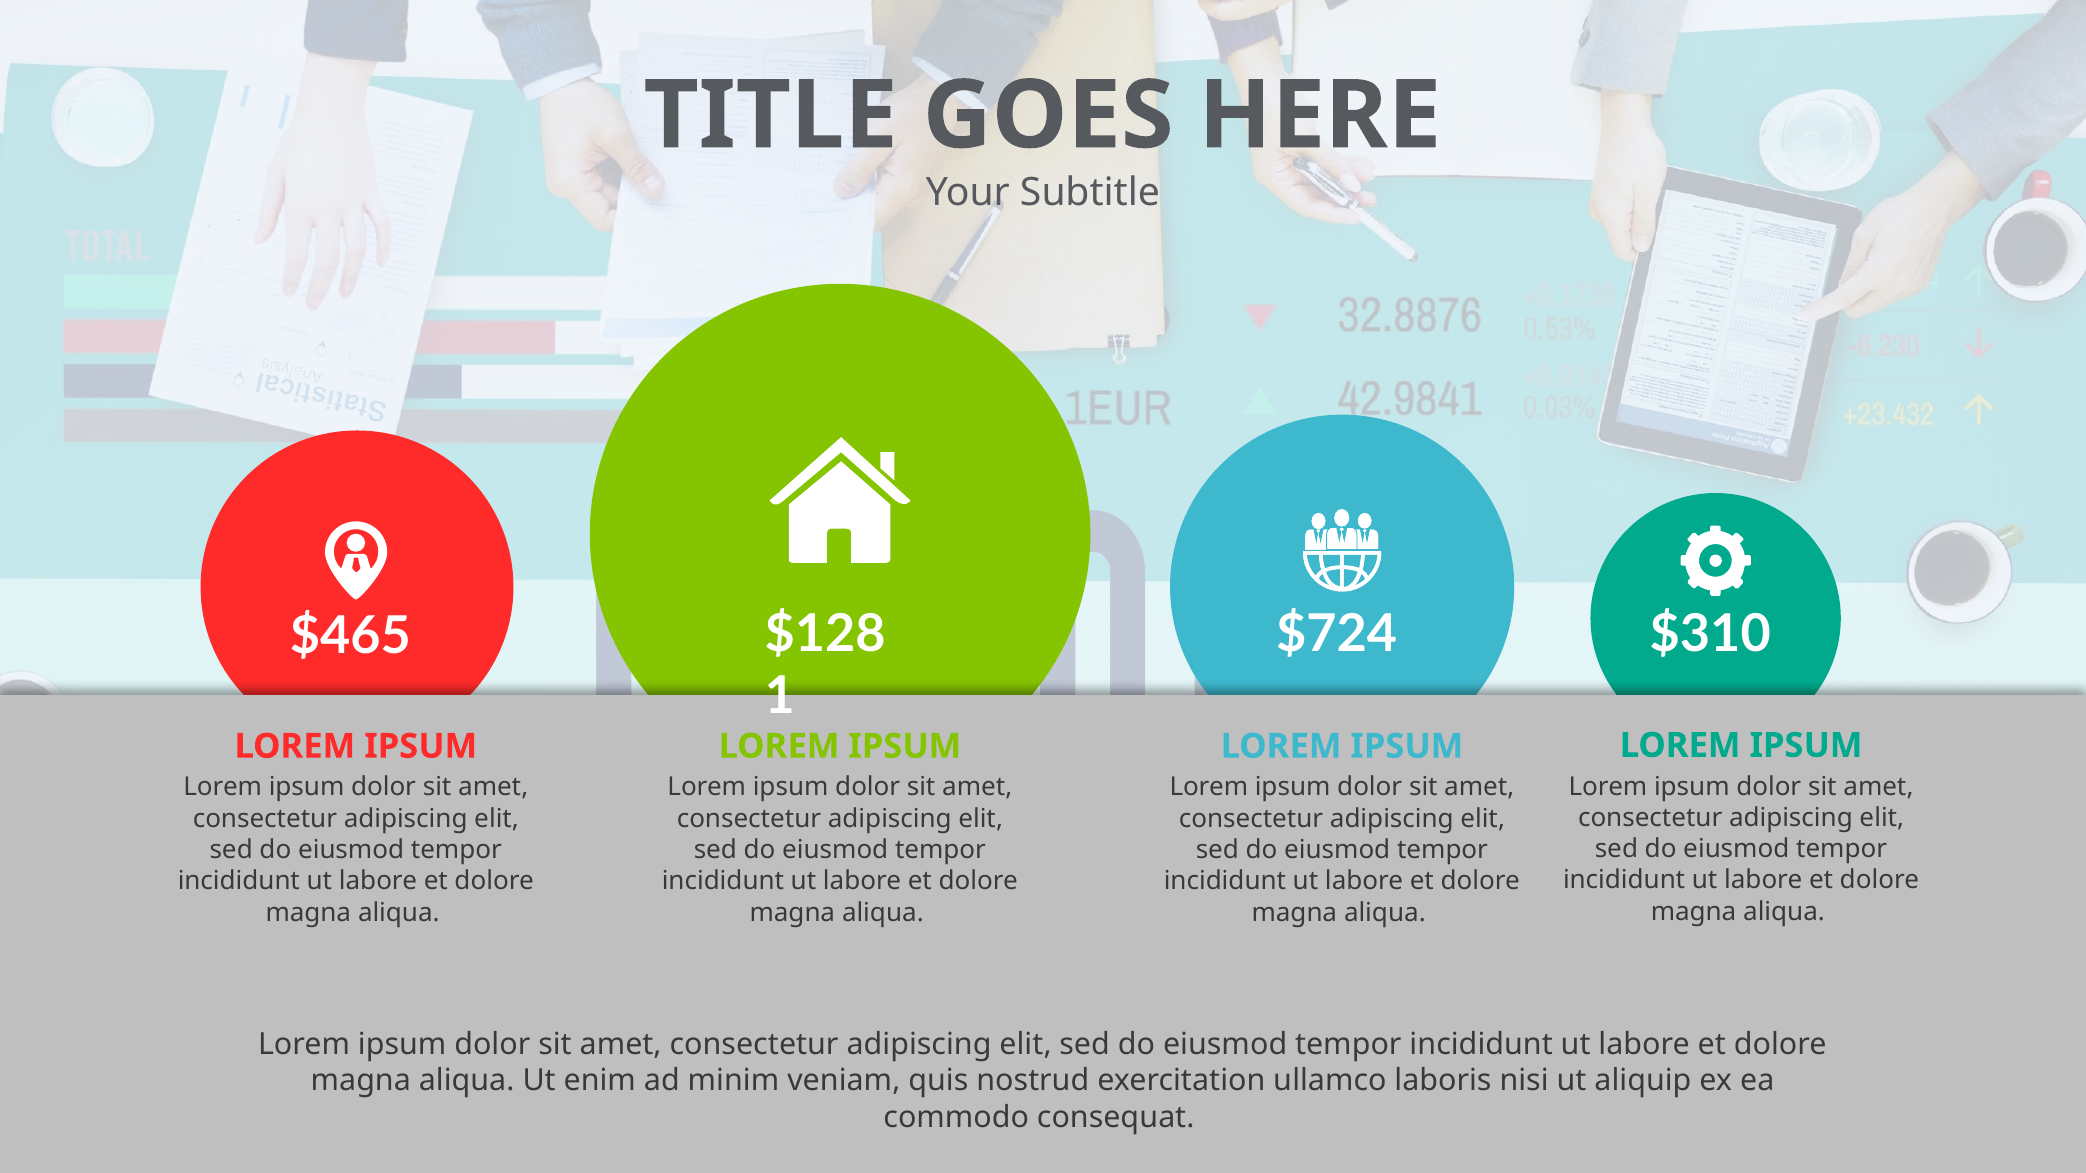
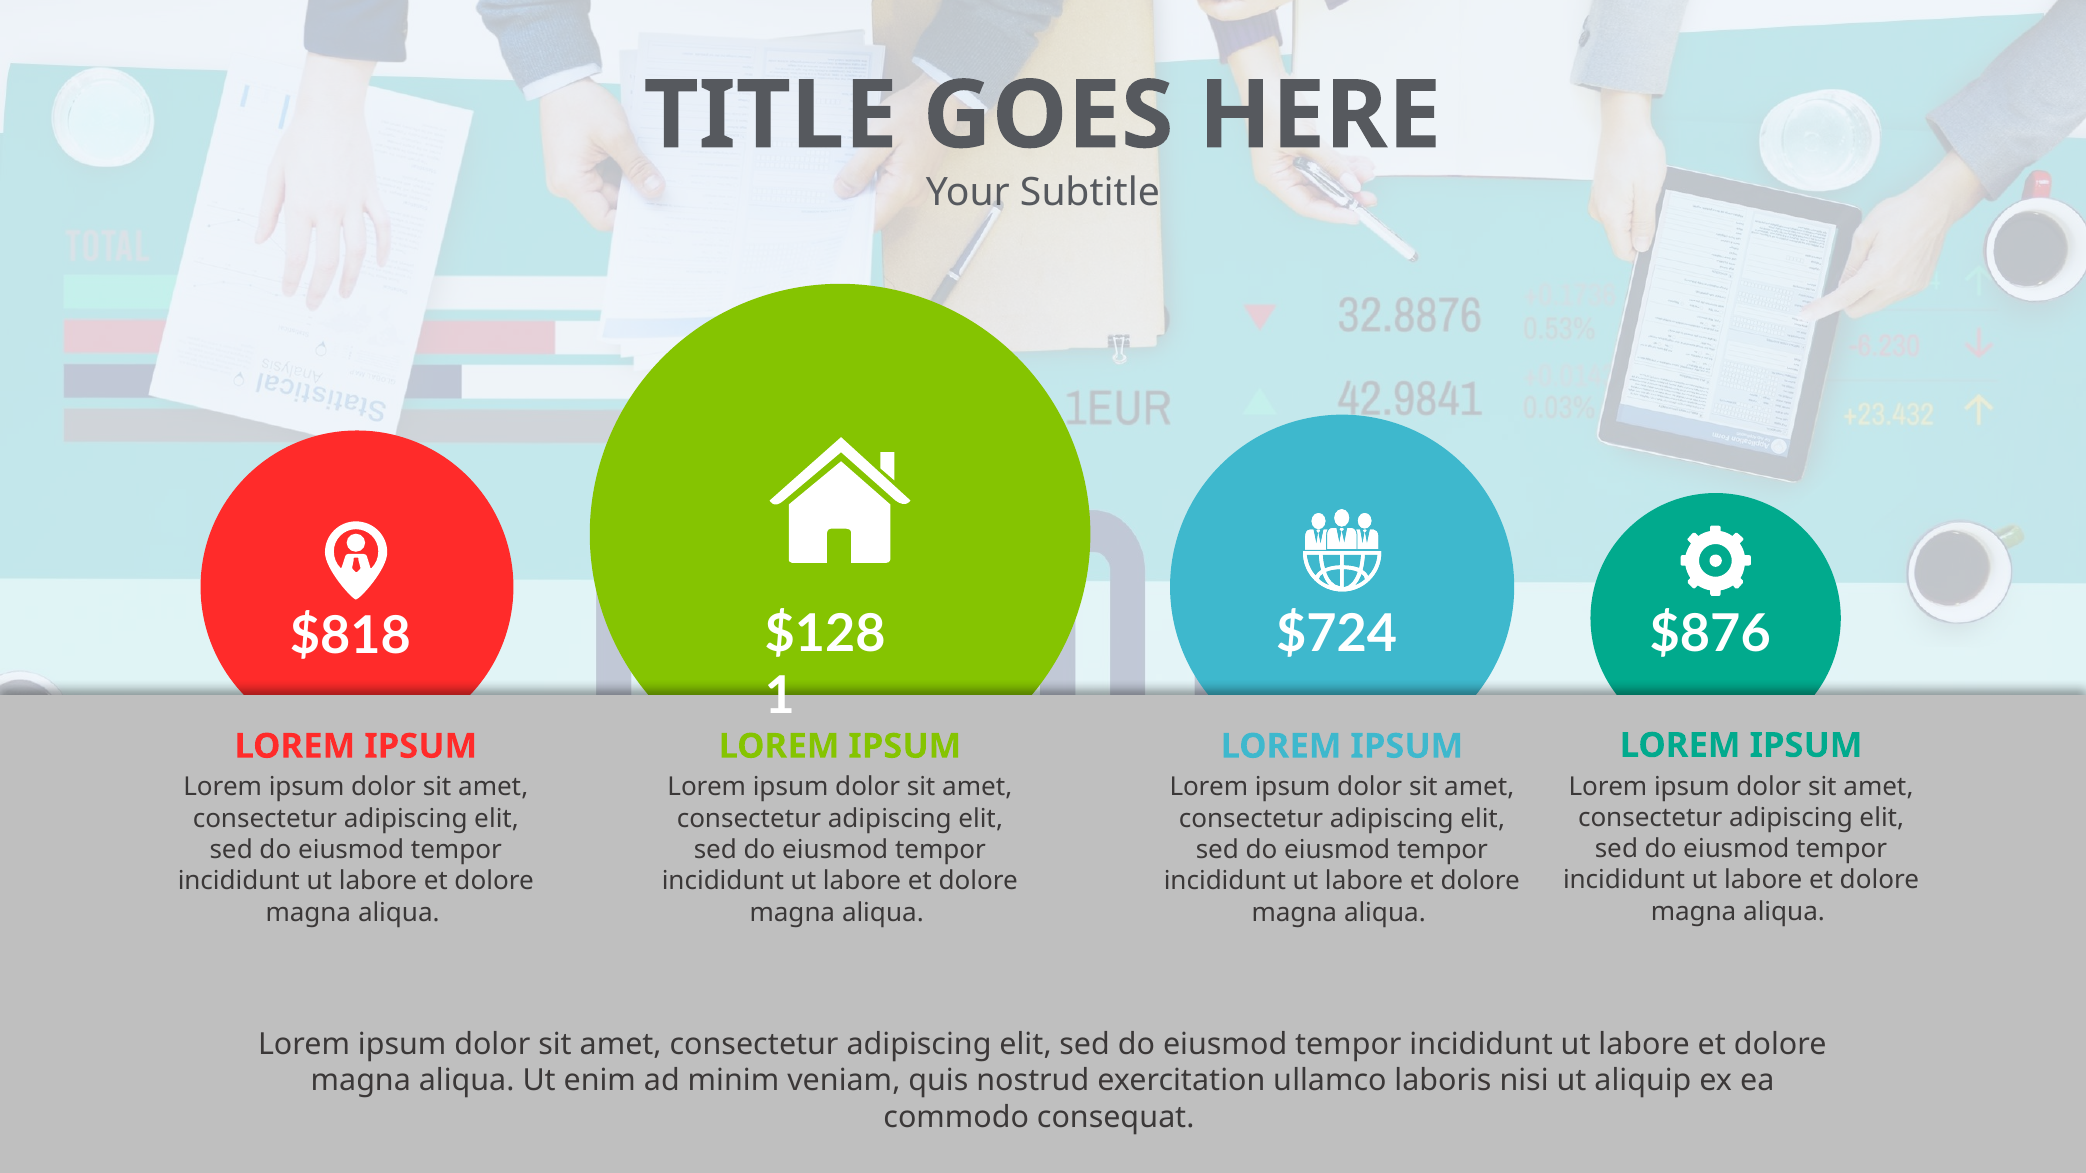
$310: $310 -> $876
$465: $465 -> $818
